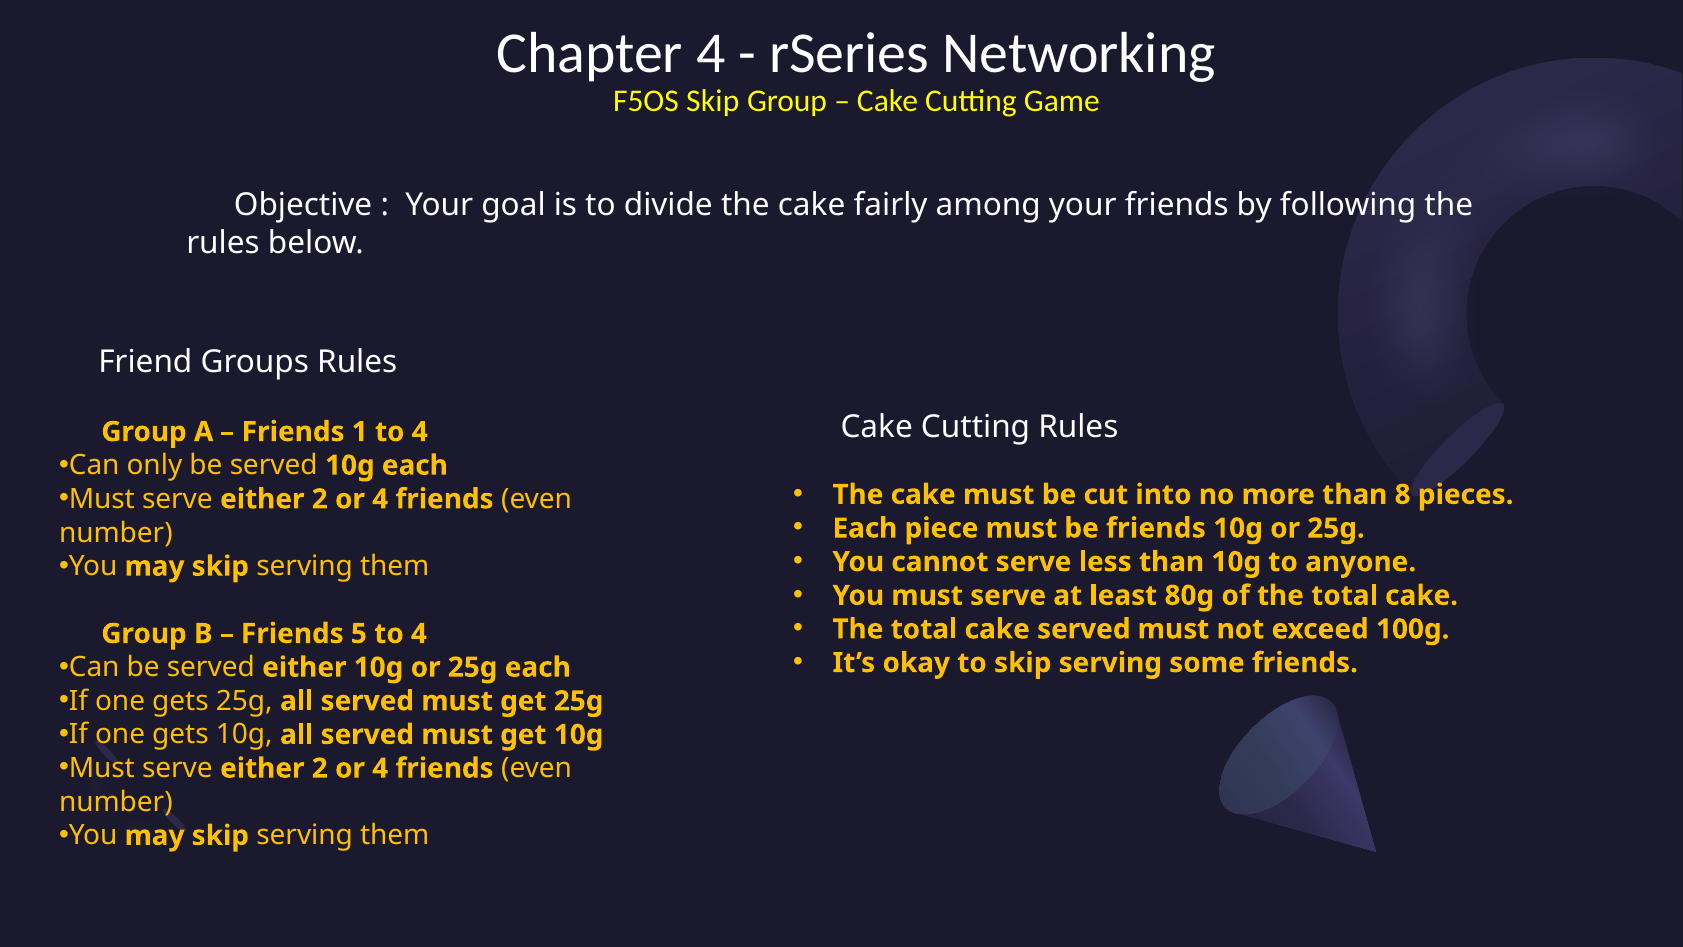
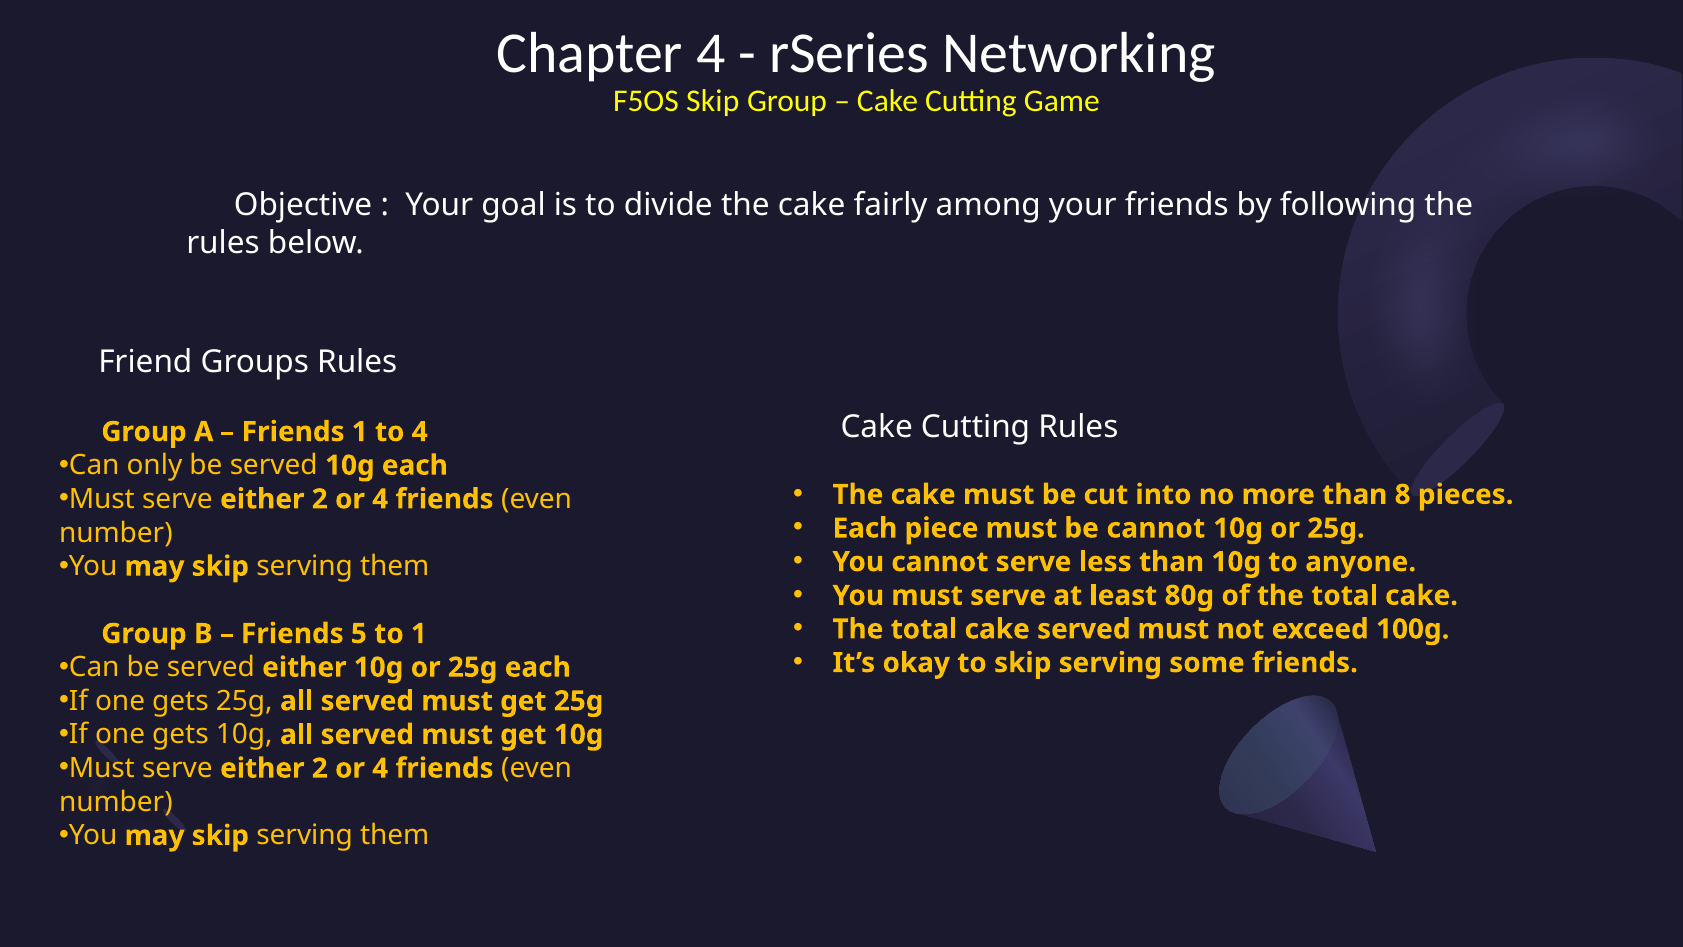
be friends: friends -> cannot
5 to 4: 4 -> 1
